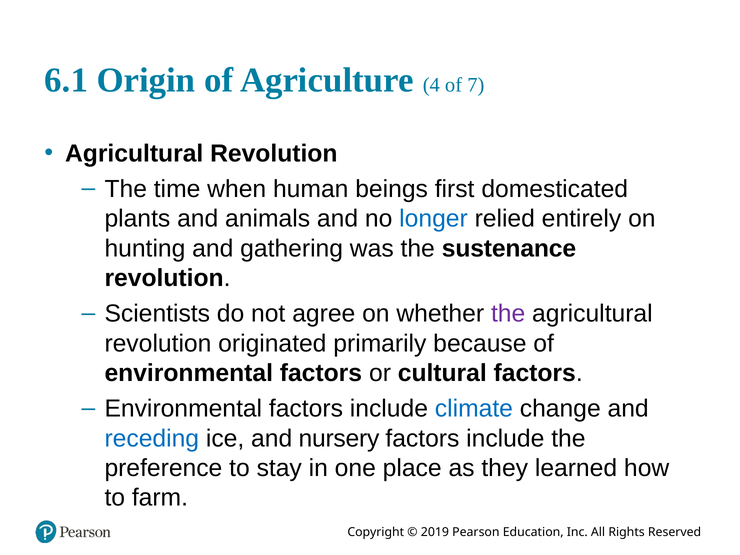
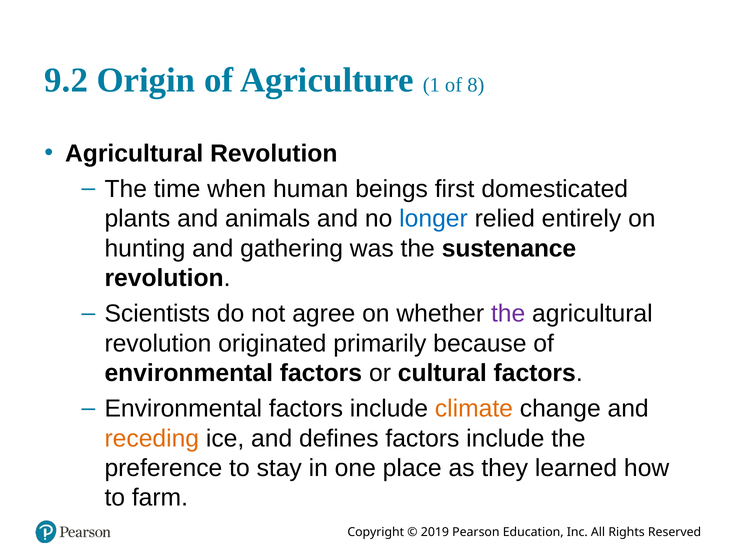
6.1: 6.1 -> 9.2
4: 4 -> 1
7: 7 -> 8
climate colour: blue -> orange
receding colour: blue -> orange
nursery: nursery -> defines
